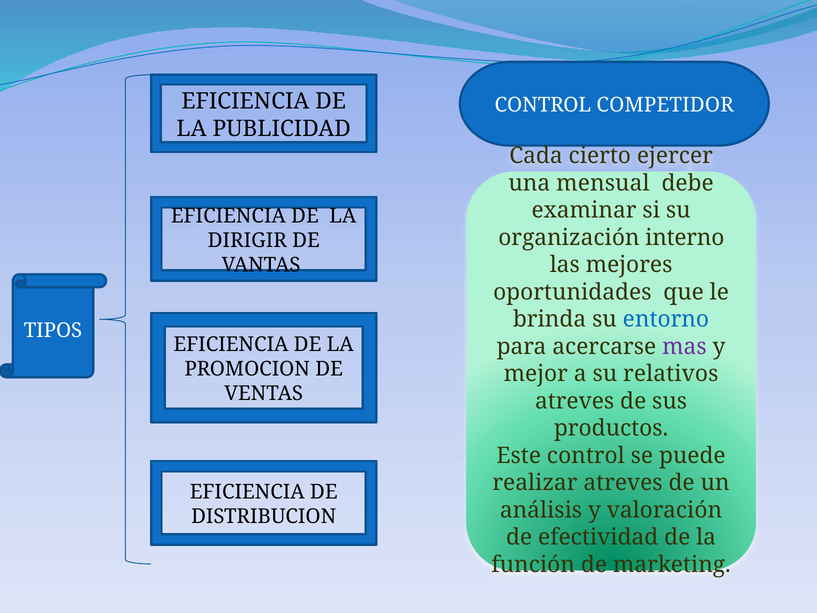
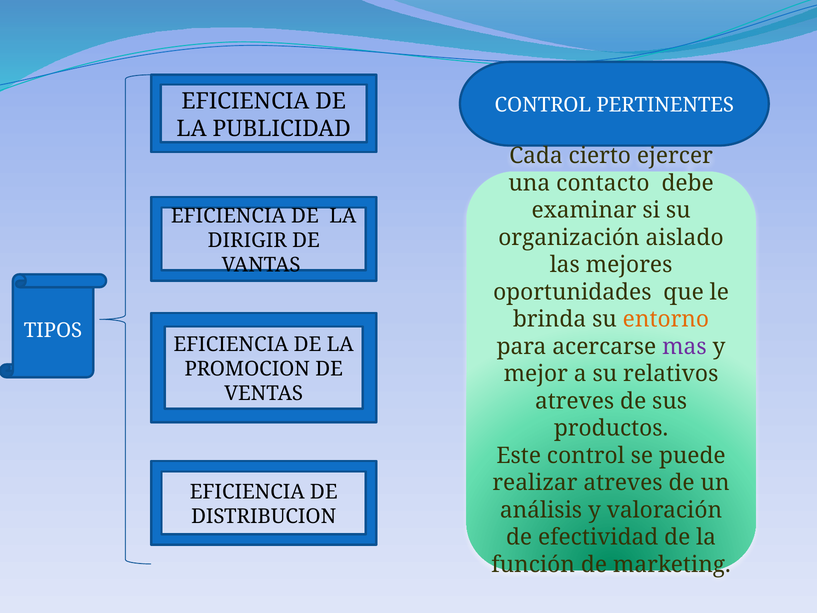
COMPETIDOR: COMPETIDOR -> PERTINENTES
mensual: mensual -> contacto
interno: interno -> aislado
entorno colour: blue -> orange
